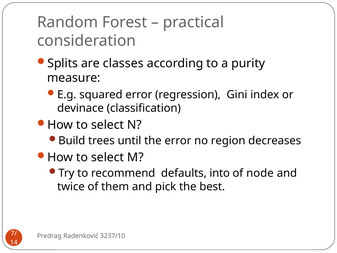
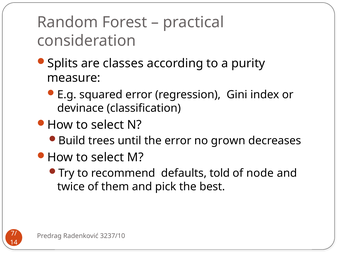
region: region -> grown
into: into -> told
